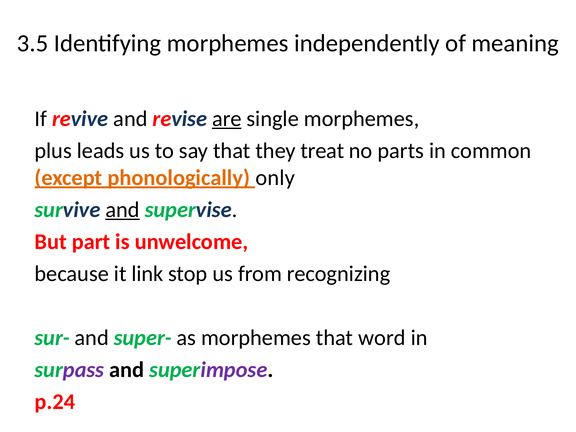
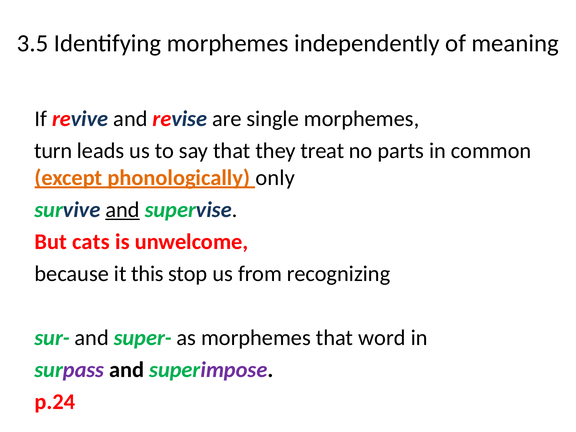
are underline: present -> none
plus: plus -> turn
part: part -> cats
link: link -> this
